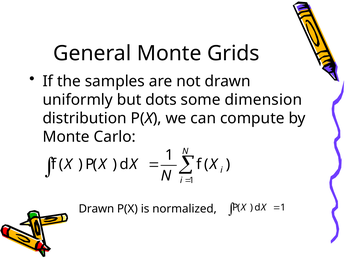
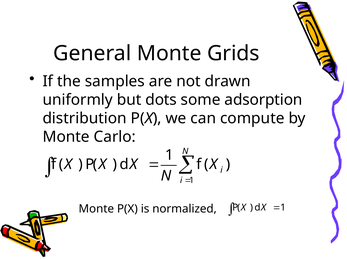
dimension: dimension -> adsorption
Drawn at (96, 209): Drawn -> Monte
